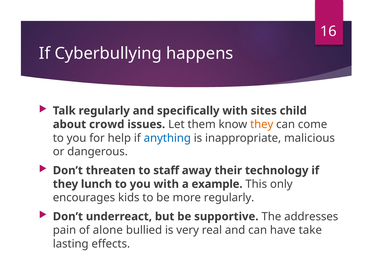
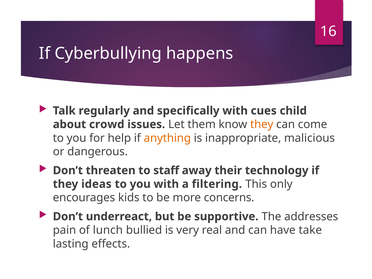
sites: sites -> cues
anything colour: blue -> orange
lunch: lunch -> ideas
example: example -> filtering
more regularly: regularly -> concerns
alone: alone -> lunch
